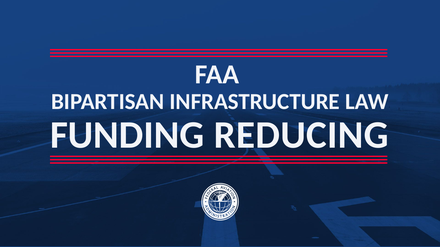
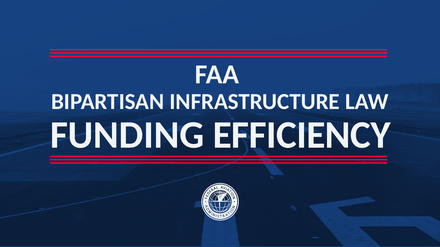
REDUCING: REDUCING -> EFFICIENCY
